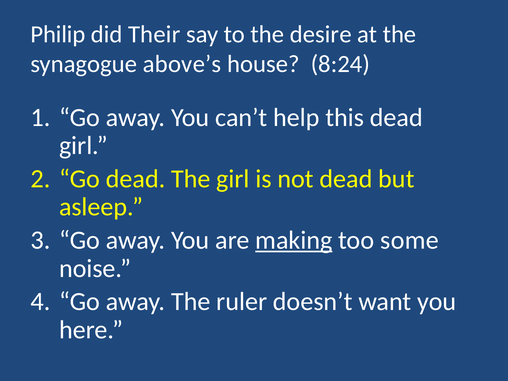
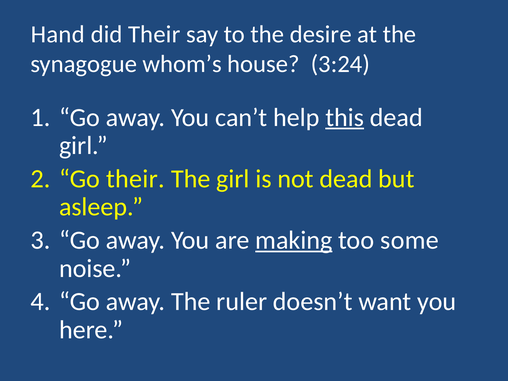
Philip: Philip -> Hand
above’s: above’s -> whom’s
8:24: 8:24 -> 3:24
this underline: none -> present
Go dead: dead -> their
